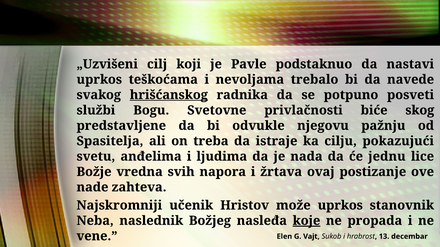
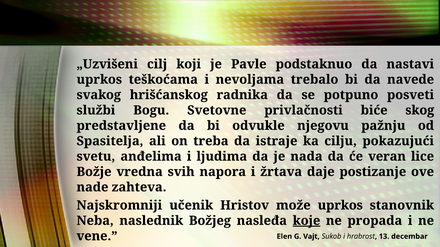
hrišćanskog underline: present -> none
jednu: jednu -> veran
ovaj: ovaj -> daje
